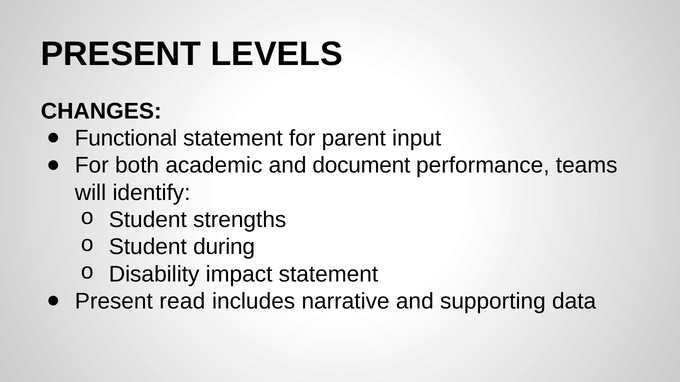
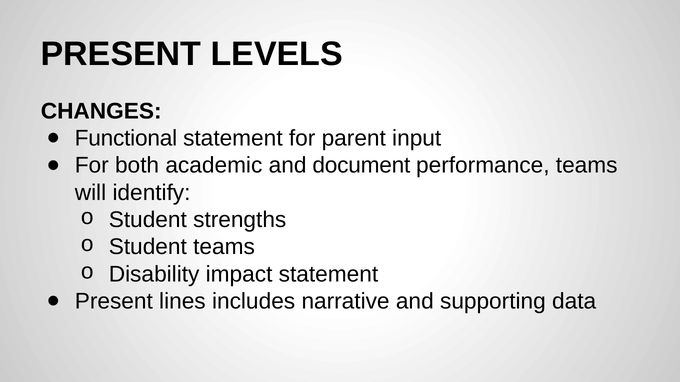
Student during: during -> teams
read: read -> lines
